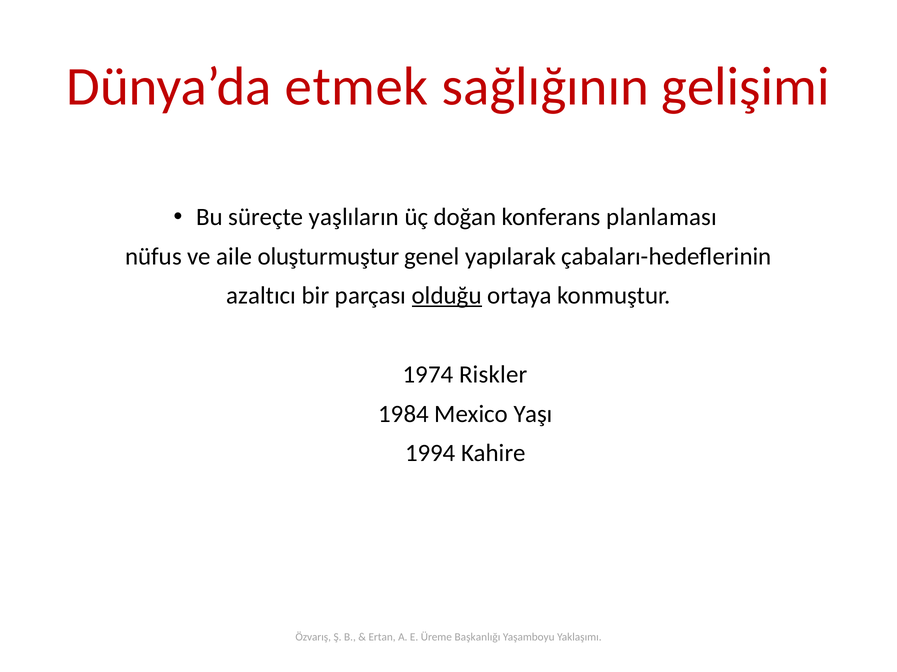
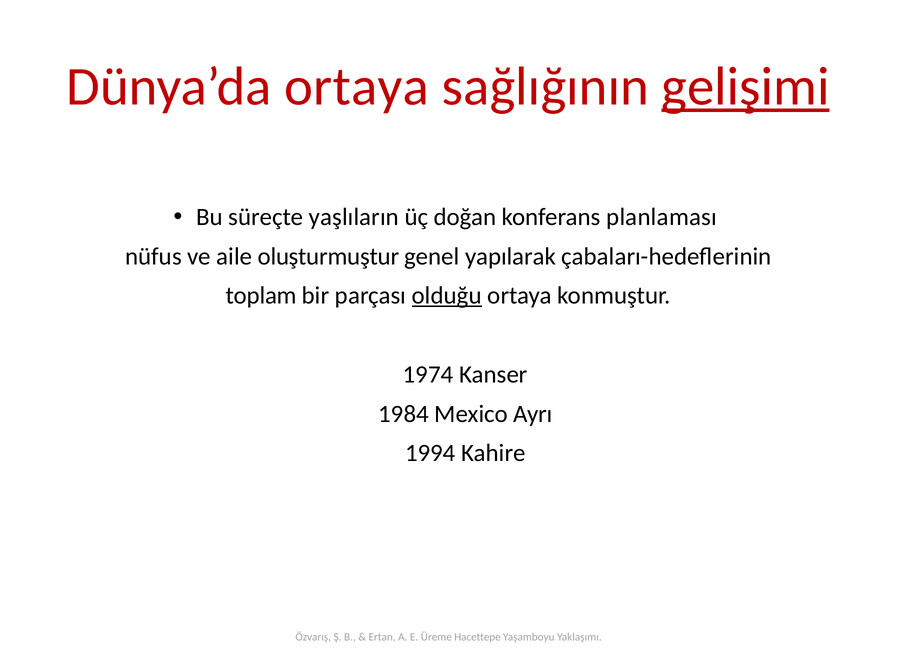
Dünya’da etmek: etmek -> ortaya
gelişimi underline: none -> present
azaltıcı: azaltıcı -> toplam
Riskler: Riskler -> Kanser
Yaşı: Yaşı -> Ayrı
Başkanlığı: Başkanlığı -> Hacettepe
